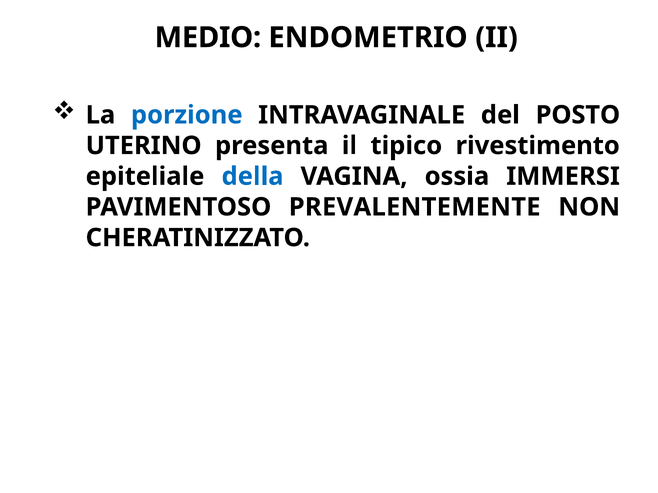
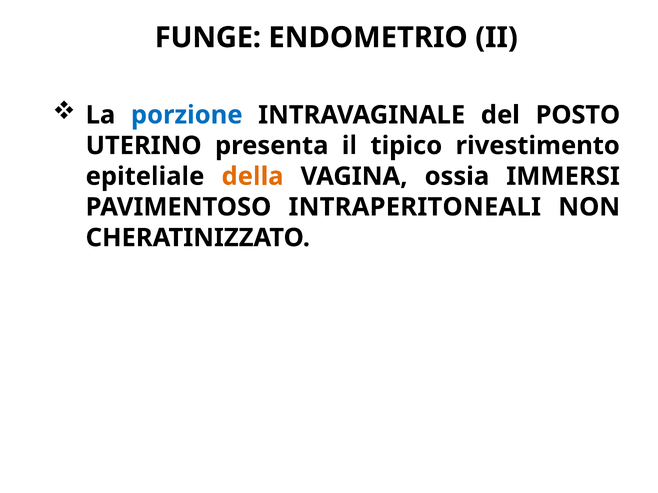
MEDIO: MEDIO -> FUNGE
della colour: blue -> orange
PREVALENTEMENTE: PREVALENTEMENTE -> INTRAPERITONEALI
